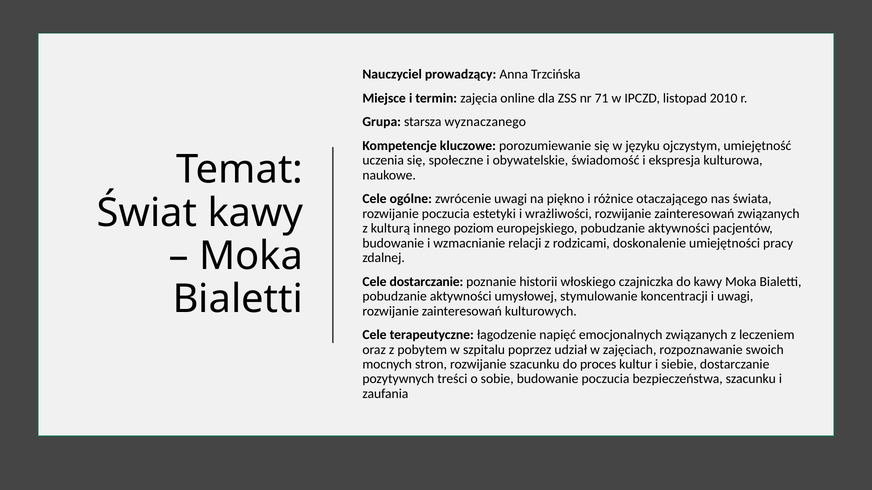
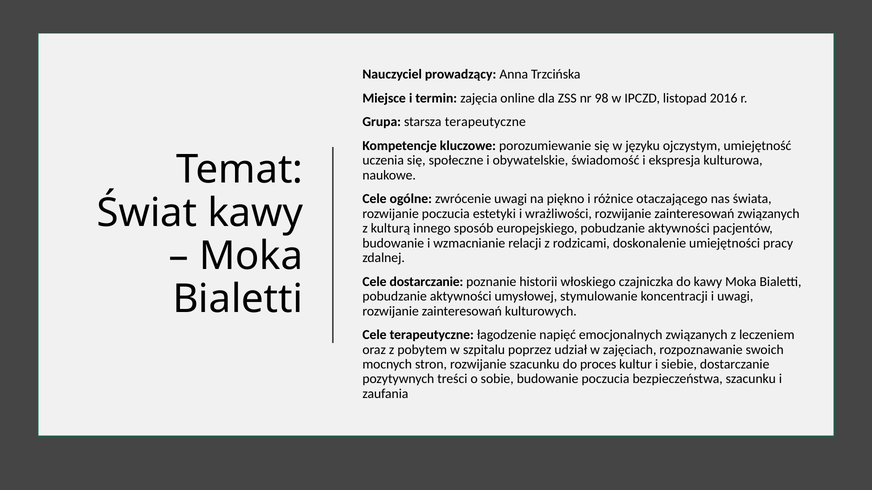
71: 71 -> 98
2010: 2010 -> 2016
starsza wyznaczanego: wyznaczanego -> terapeutyczne
poziom: poziom -> sposób
